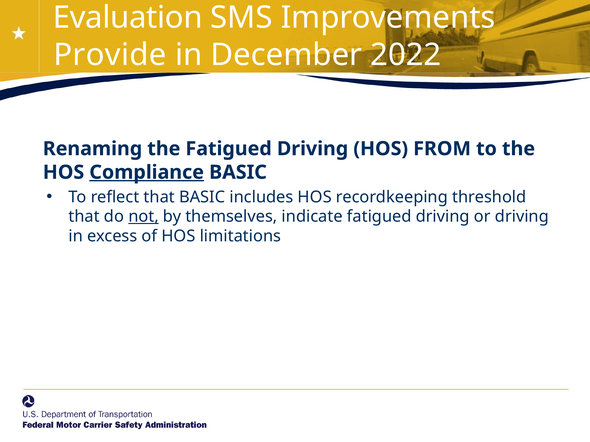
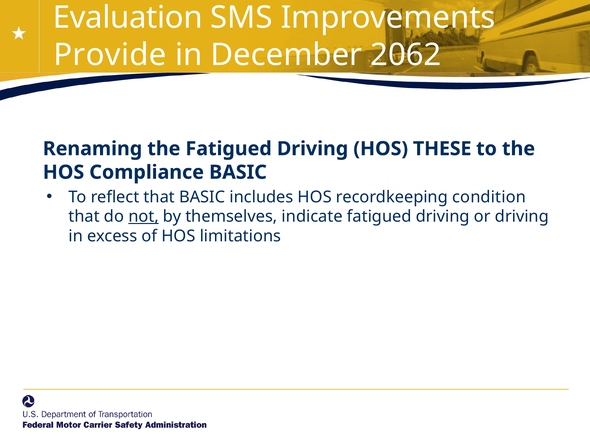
2022: 2022 -> 2062
FROM: FROM -> THESE
Compliance underline: present -> none
threshold: threshold -> condition
